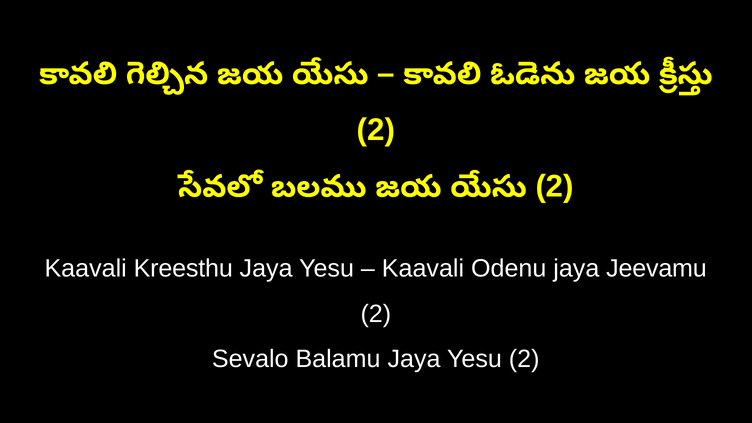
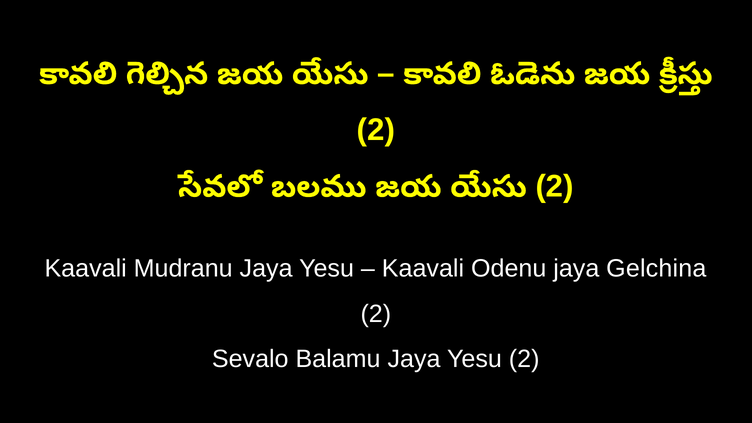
Kreesthu: Kreesthu -> Mudranu
Jeevamu: Jeevamu -> Gelchina
